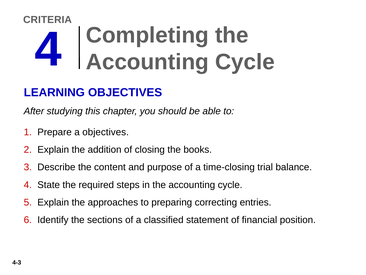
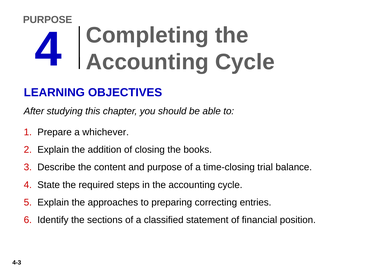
CRITERIA at (47, 20): CRITERIA -> PURPOSE
a objectives: objectives -> whichever
